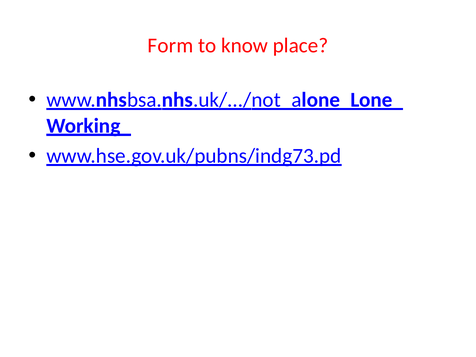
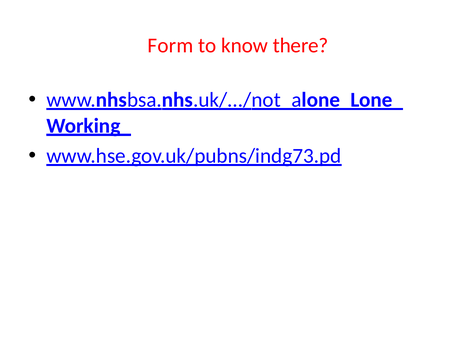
place: place -> there
